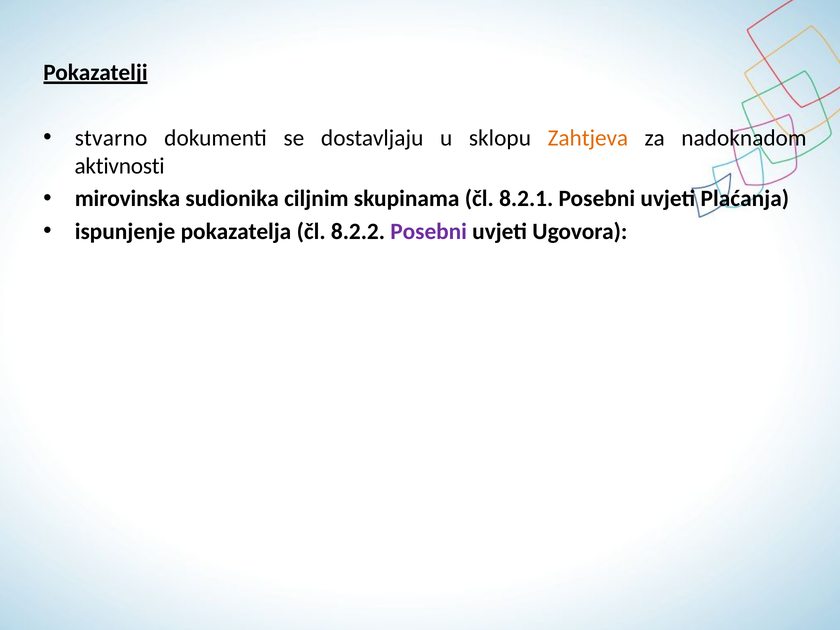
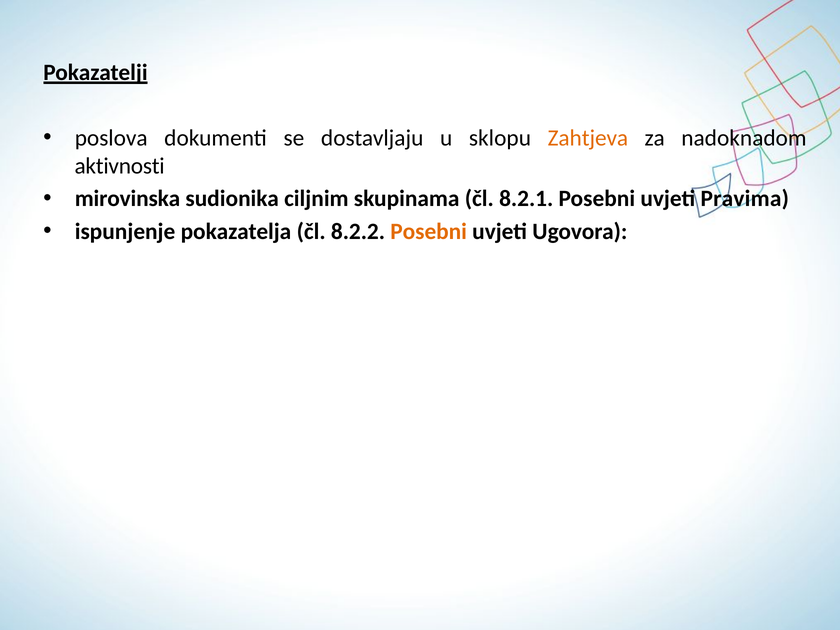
stvarno: stvarno -> poslova
Plaćanja: Plaćanja -> Pravima
Posebni at (429, 231) colour: purple -> orange
